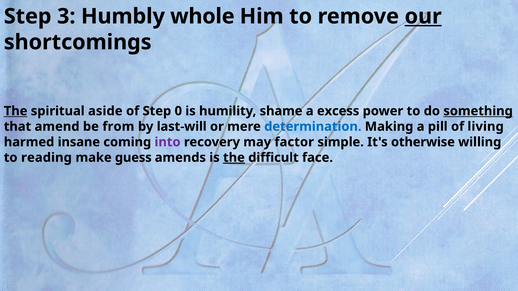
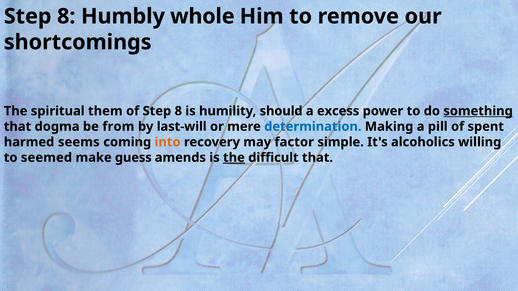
3 at (66, 16): 3 -> 8
our underline: present -> none
The at (16, 111) underline: present -> none
aside: aside -> them
of Step 0: 0 -> 8
shame: shame -> should
amend: amend -> dogma
living: living -> spent
insane: insane -> seems
into colour: purple -> orange
otherwise: otherwise -> alcoholics
reading: reading -> seemed
difficult face: face -> that
